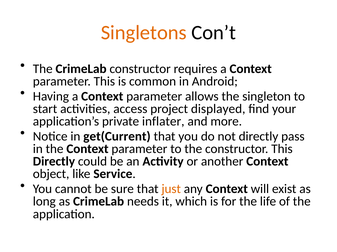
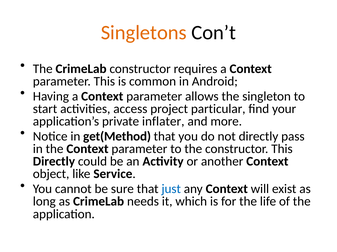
displayed: displayed -> particular
get(Current: get(Current -> get(Method
just colour: orange -> blue
